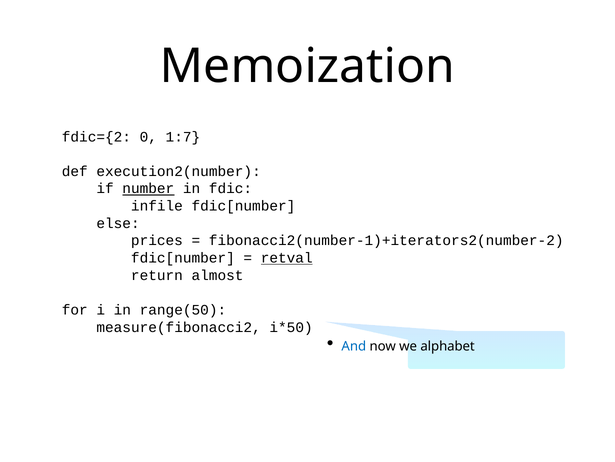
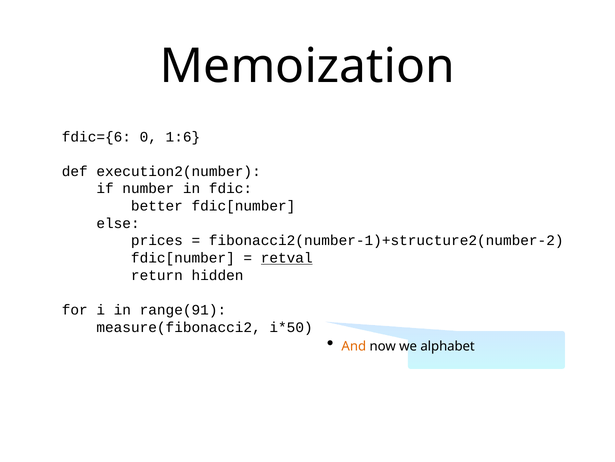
fdic={2: fdic={2 -> fdic={6
1:7: 1:7 -> 1:6
number underline: present -> none
infile: infile -> better
fibonacci2(number-1)+iterators2(number-2: fibonacci2(number-1)+iterators2(number-2 -> fibonacci2(number-1)+structure2(number-2
almost: almost -> hidden
range(50: range(50 -> range(91
And colour: blue -> orange
